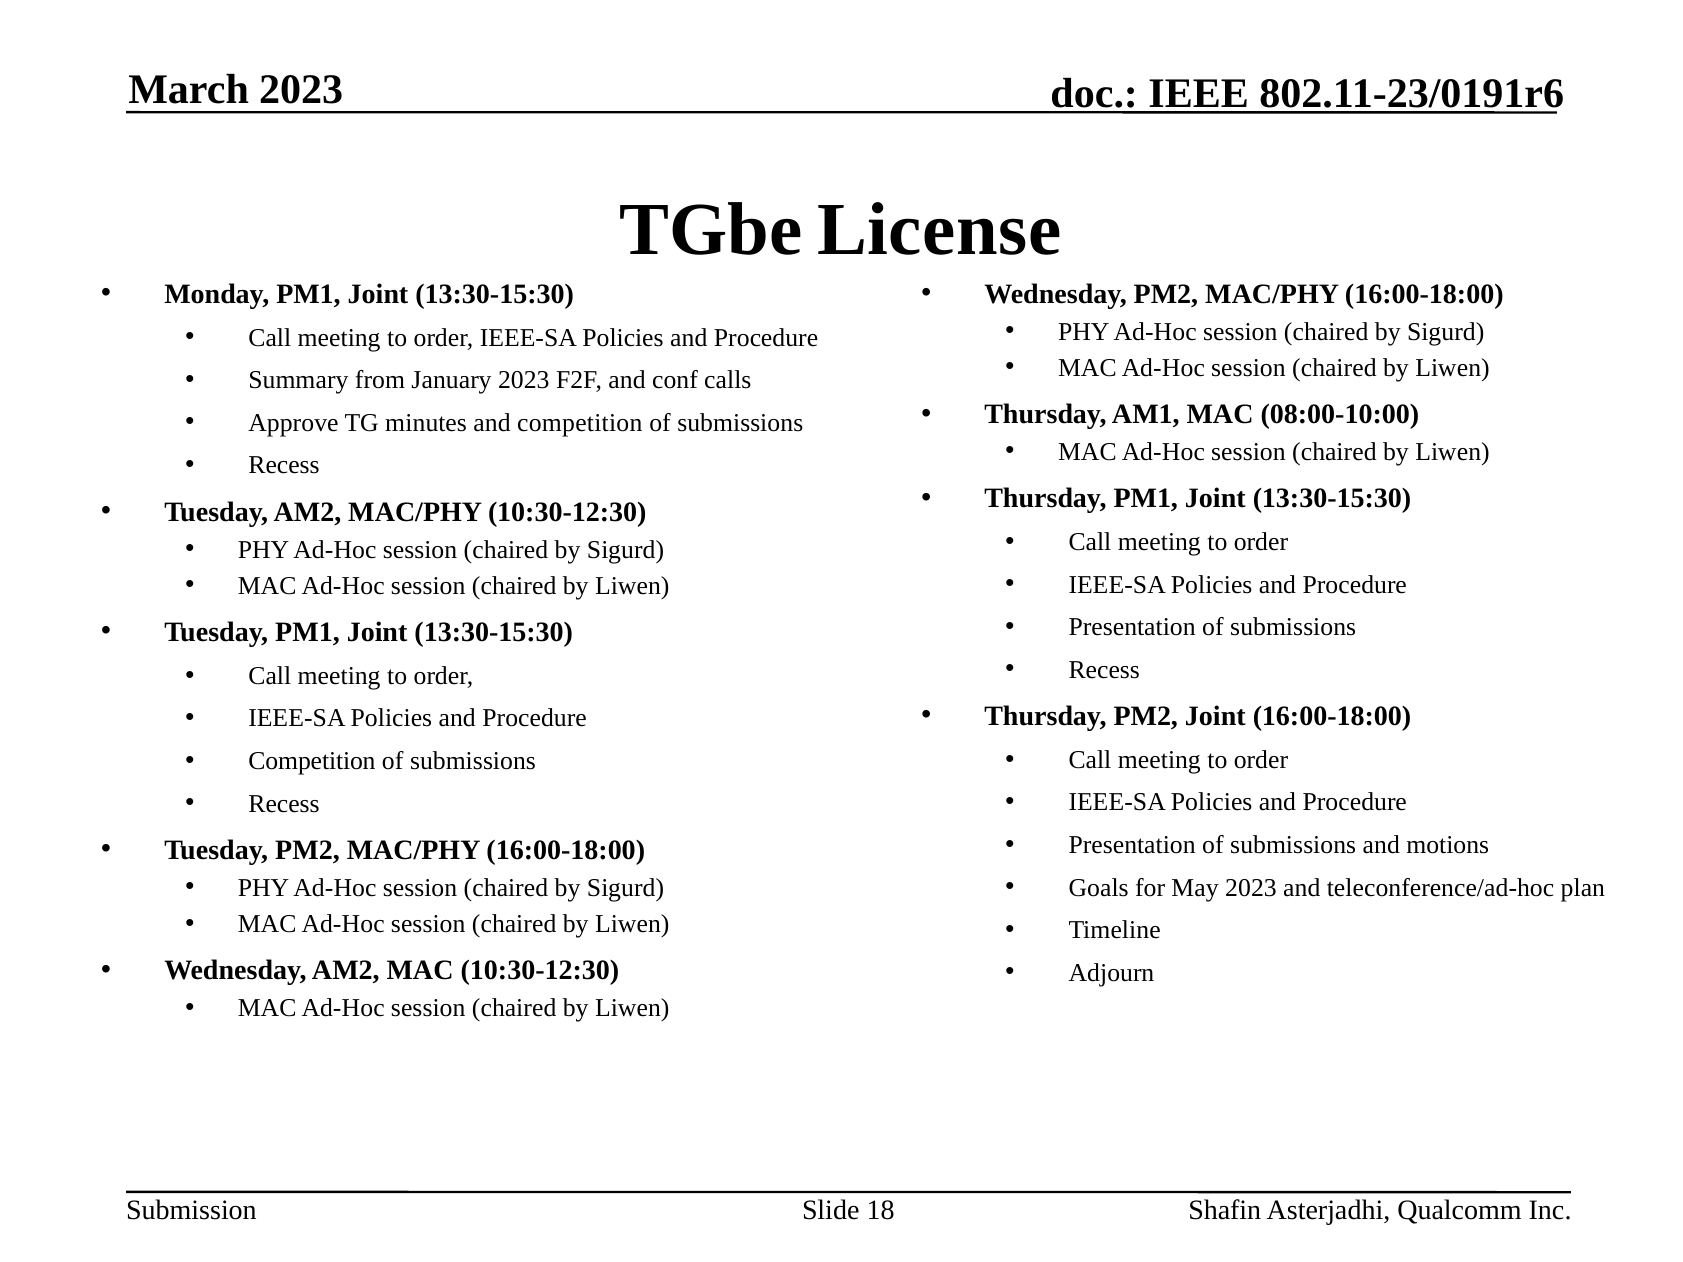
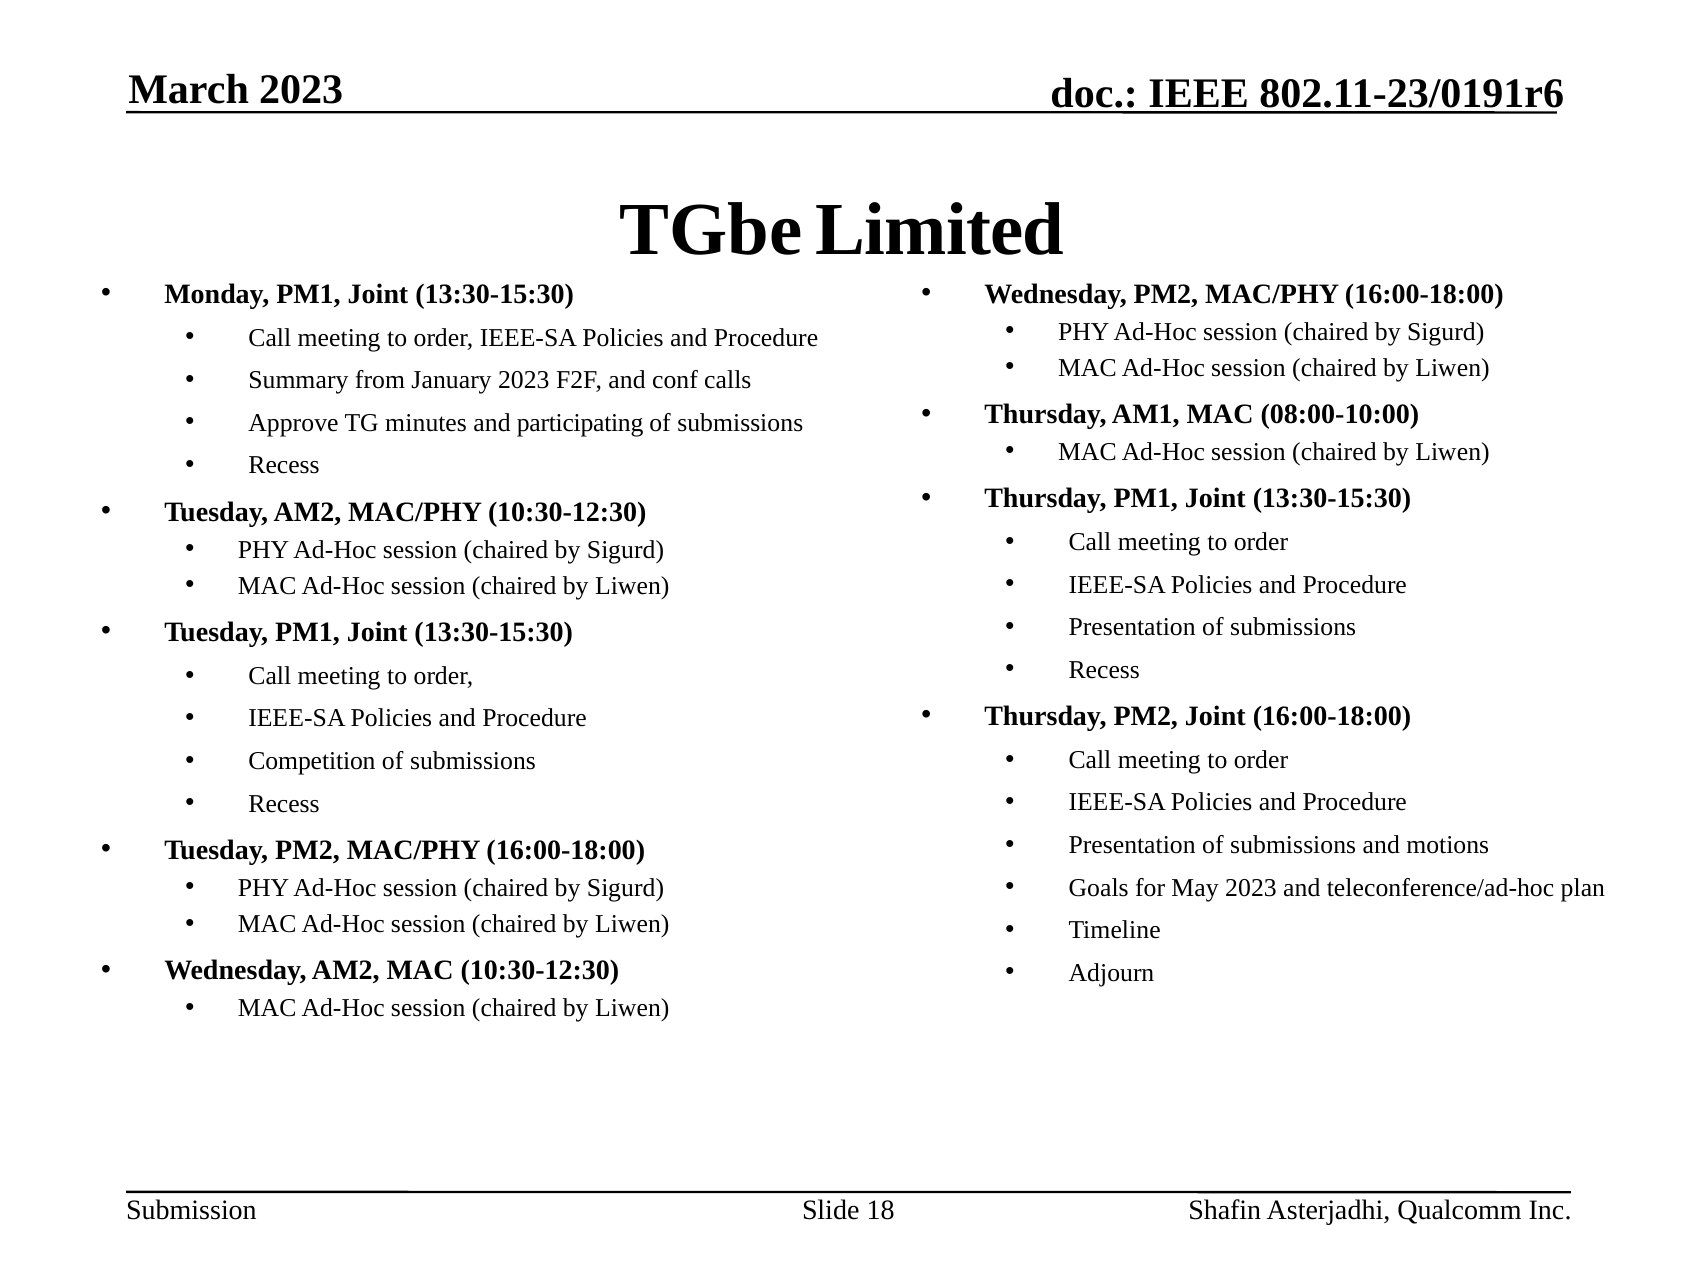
License: License -> Limited
and competition: competition -> participating
